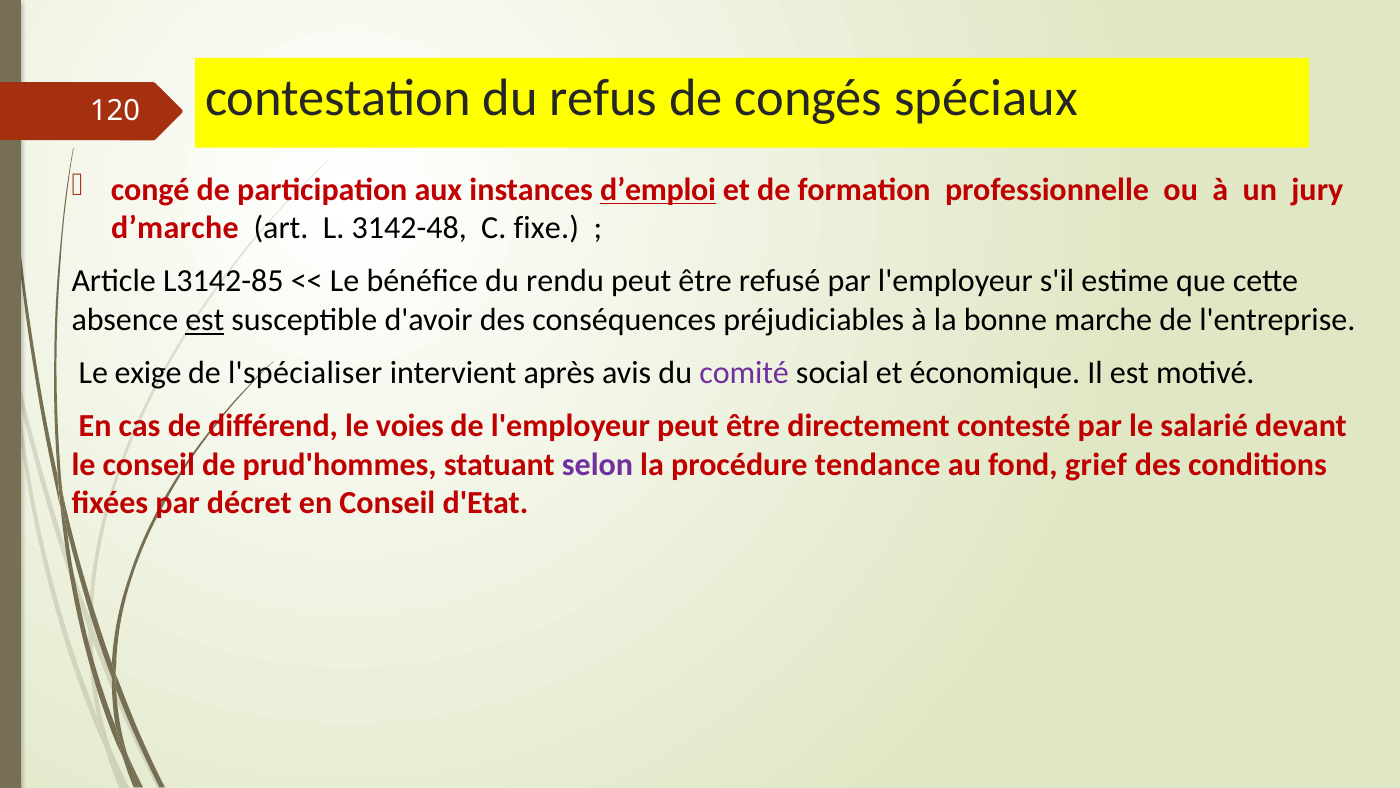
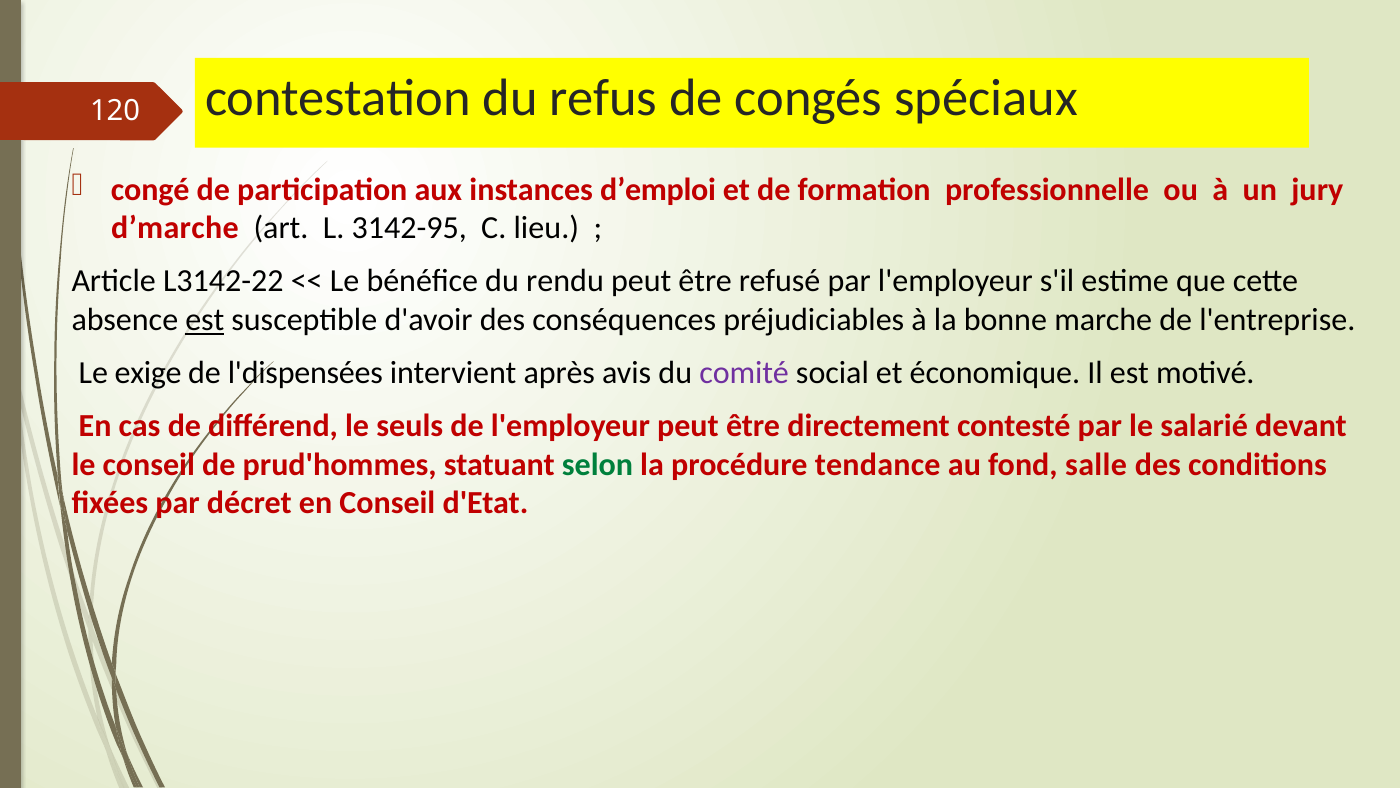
d’emploi underline: present -> none
3142-48: 3142-48 -> 3142-95
fixe: fixe -> lieu
L3142-85: L3142-85 -> L3142-22
l'spécialiser: l'spécialiser -> l'dispensées
voies: voies -> seuls
selon colour: purple -> green
grief: grief -> salle
